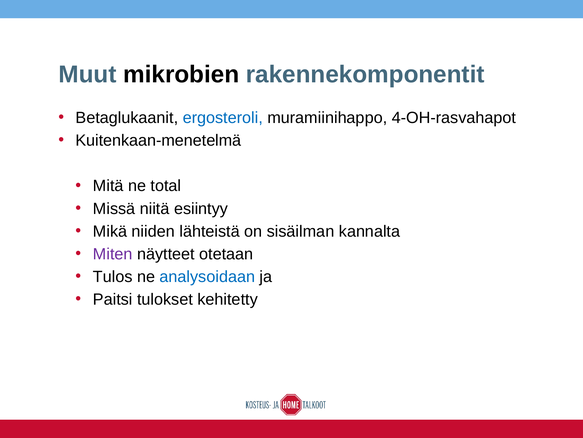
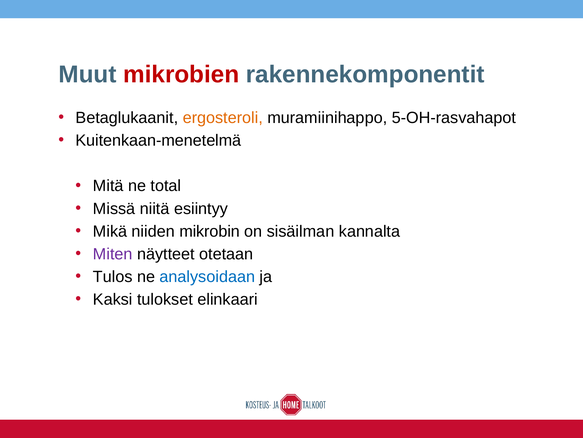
mikrobien colour: black -> red
ergosteroli colour: blue -> orange
4-OH-rasvahapot: 4-OH-rasvahapot -> 5-OH-rasvahapot
lähteistä: lähteistä -> mikrobin
Paitsi: Paitsi -> Kaksi
kehitetty: kehitetty -> elinkaari
